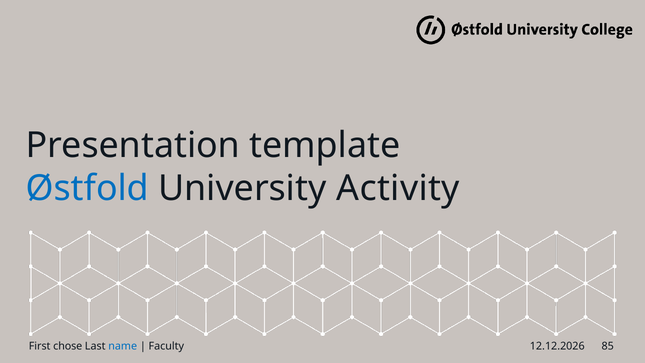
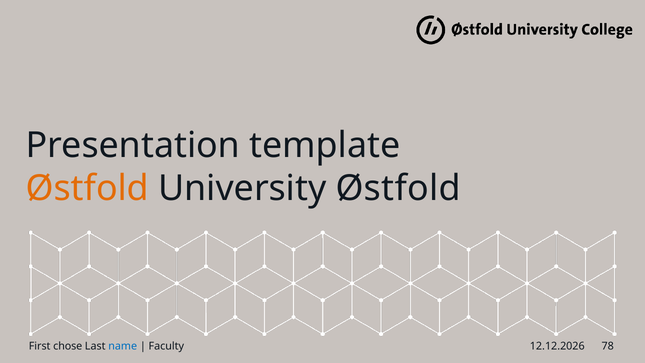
Østfold at (87, 189) colour: blue -> orange
University Activity: Activity -> Østfold
85: 85 -> 78
